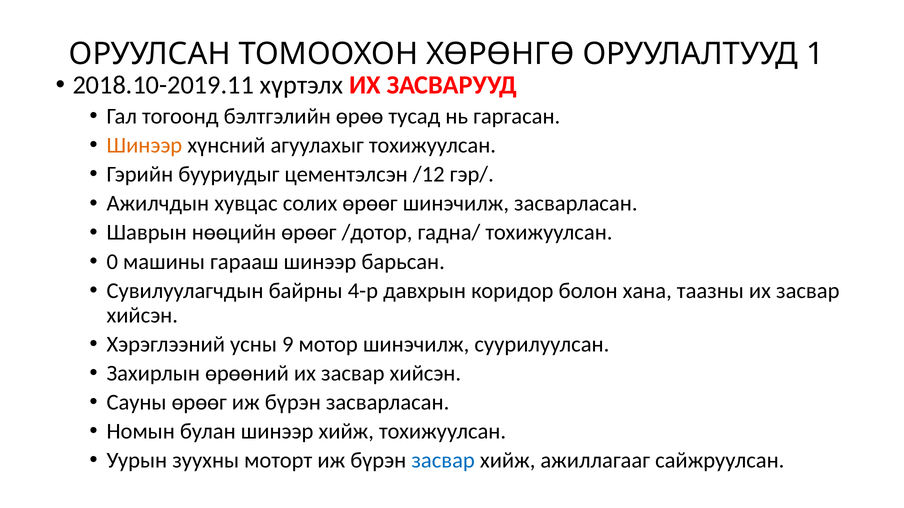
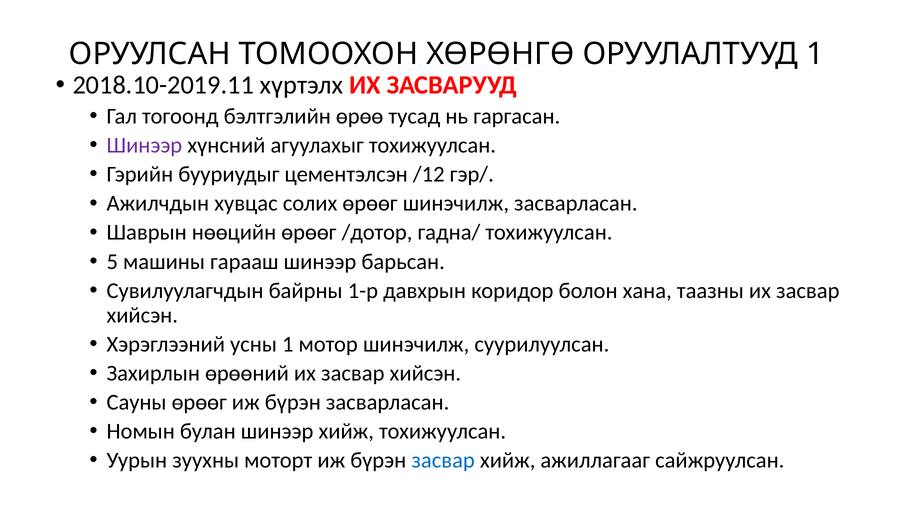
Шинээр at (144, 145) colour: orange -> purple
0: 0 -> 5
4-р: 4-р -> 1-р
усны 9: 9 -> 1
